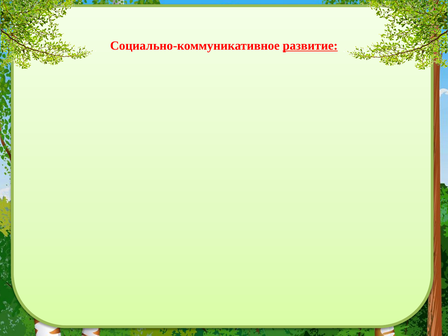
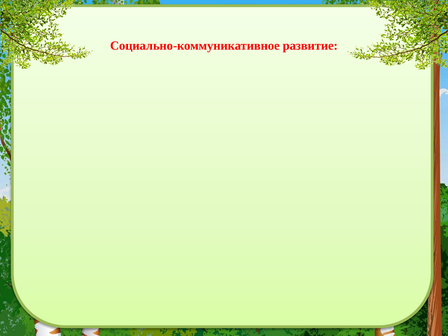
развитие underline: present -> none
